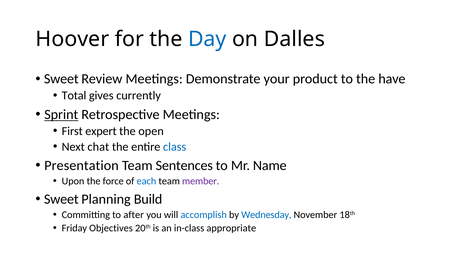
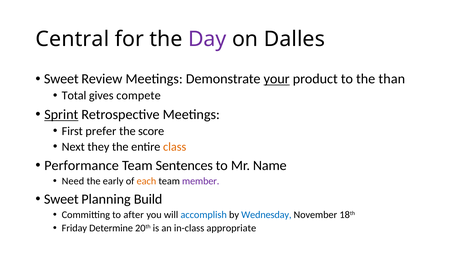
Hoover: Hoover -> Central
Day colour: blue -> purple
your underline: none -> present
have: have -> than
currently: currently -> compete
expert: expert -> prefer
open: open -> score
chat: chat -> they
class colour: blue -> orange
Presentation: Presentation -> Performance
Upon: Upon -> Need
force: force -> early
each colour: blue -> orange
Objectives: Objectives -> Determine
